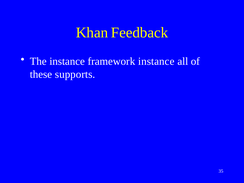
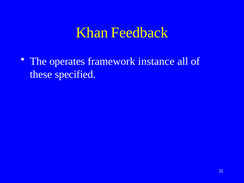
The instance: instance -> operates
supports: supports -> specified
